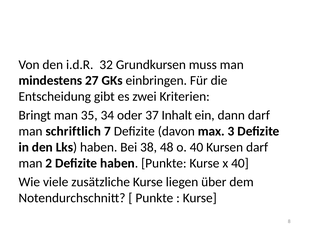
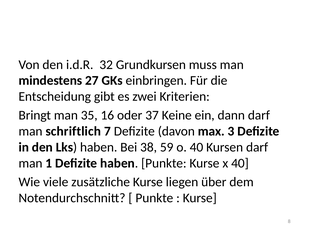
34: 34 -> 16
Inhalt: Inhalt -> Keine
48: 48 -> 59
2: 2 -> 1
